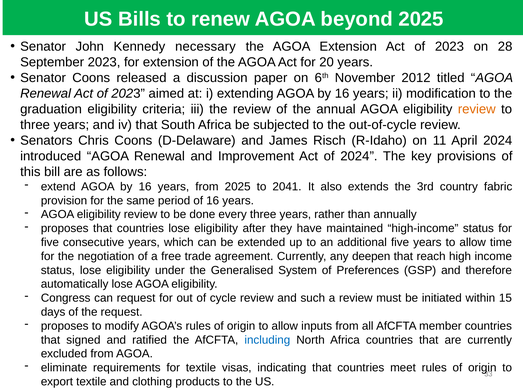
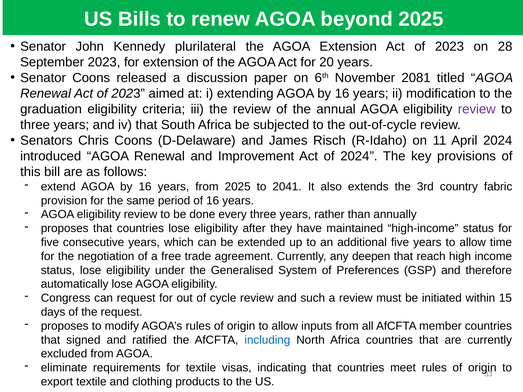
necessary: necessary -> plurilateral
2012: 2012 -> 2081
review at (477, 109) colour: orange -> purple
